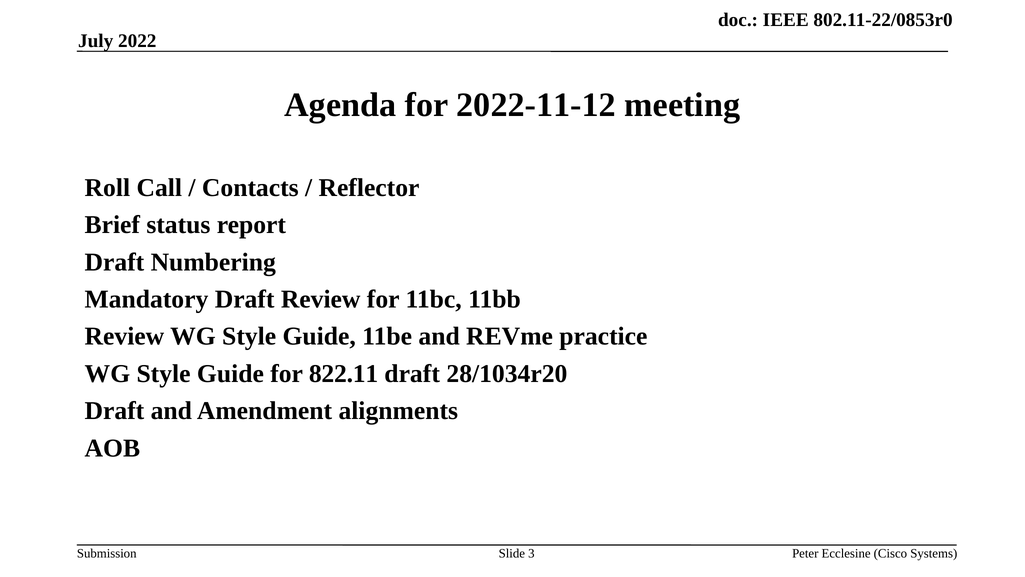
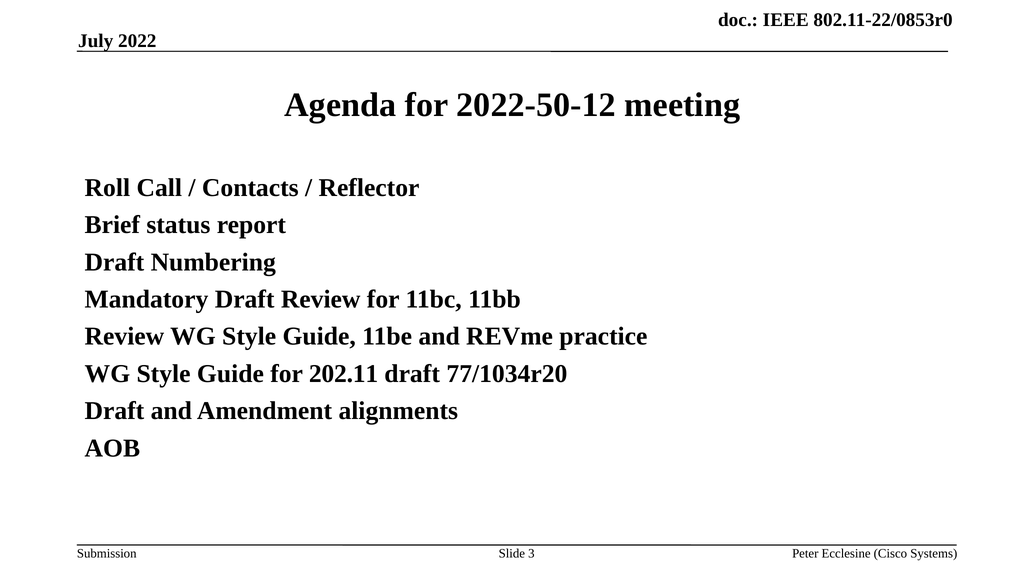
2022-11-12: 2022-11-12 -> 2022-50-12
822.11: 822.11 -> 202.11
28/1034r20: 28/1034r20 -> 77/1034r20
